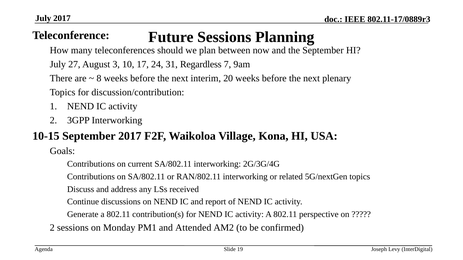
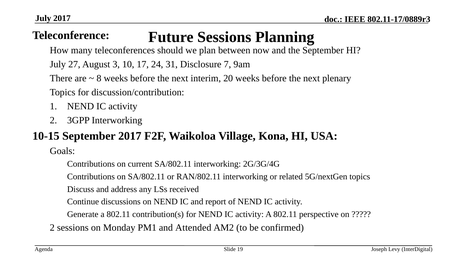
Regardless: Regardless -> Disclosure
